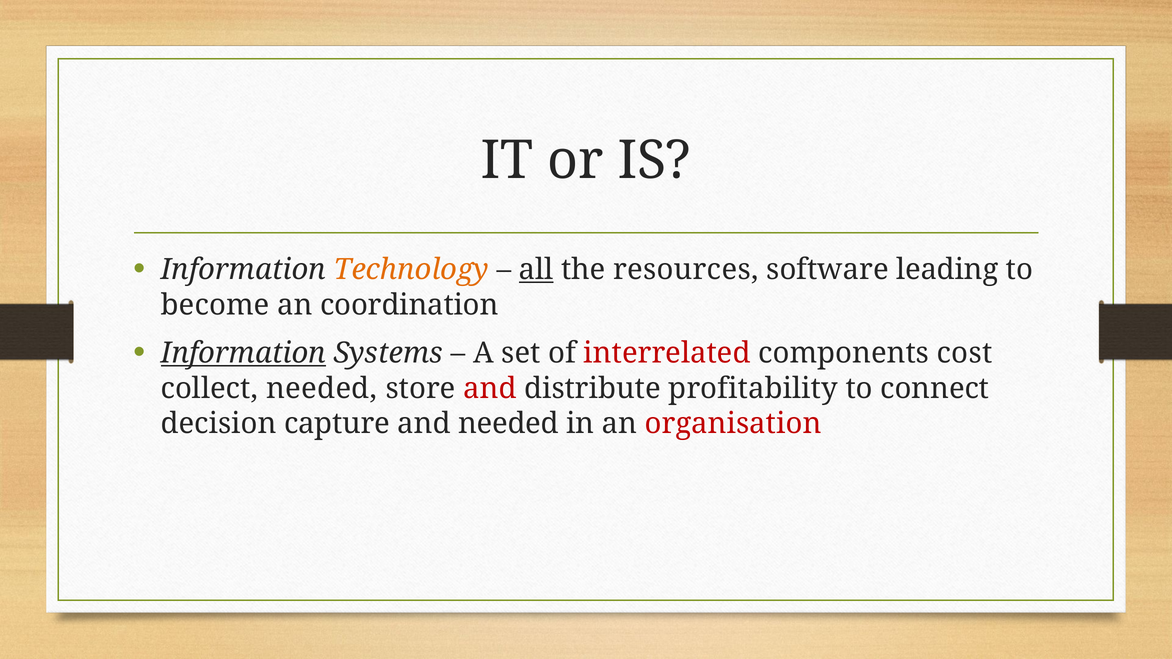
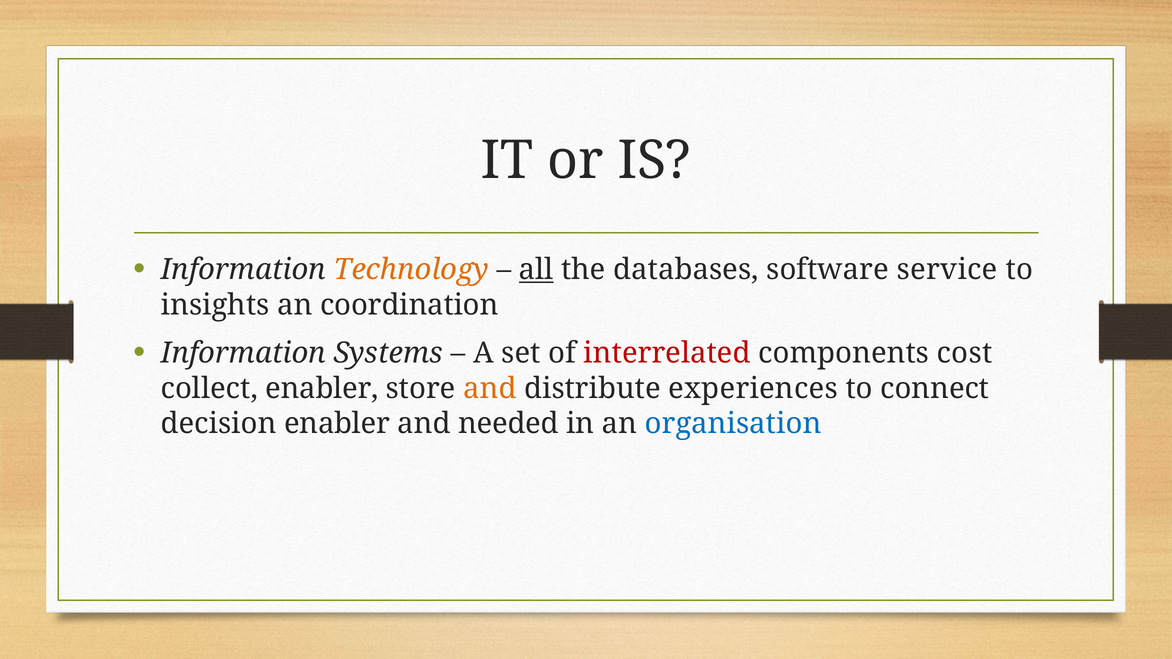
resources: resources -> databases
leading: leading -> service
become: become -> insights
Information at (243, 353) underline: present -> none
collect needed: needed -> enabler
and at (490, 389) colour: red -> orange
profitability: profitability -> experiences
decision capture: capture -> enabler
organisation colour: red -> blue
